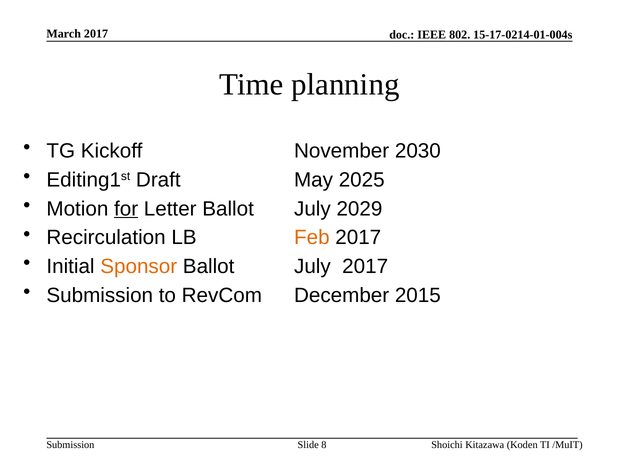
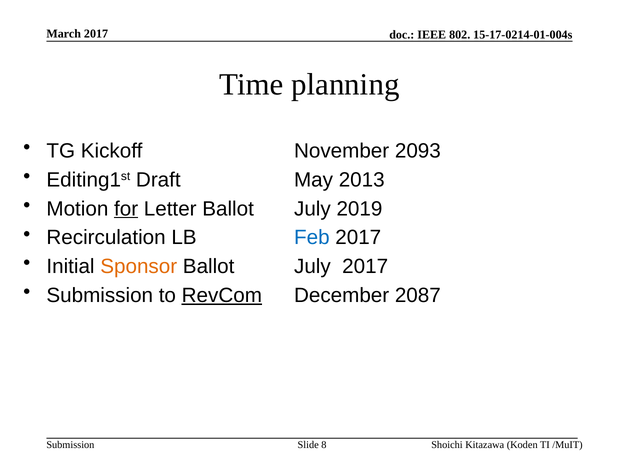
2030: 2030 -> 2093
2025: 2025 -> 2013
2029: 2029 -> 2019
Feb colour: orange -> blue
RevCom underline: none -> present
2015: 2015 -> 2087
